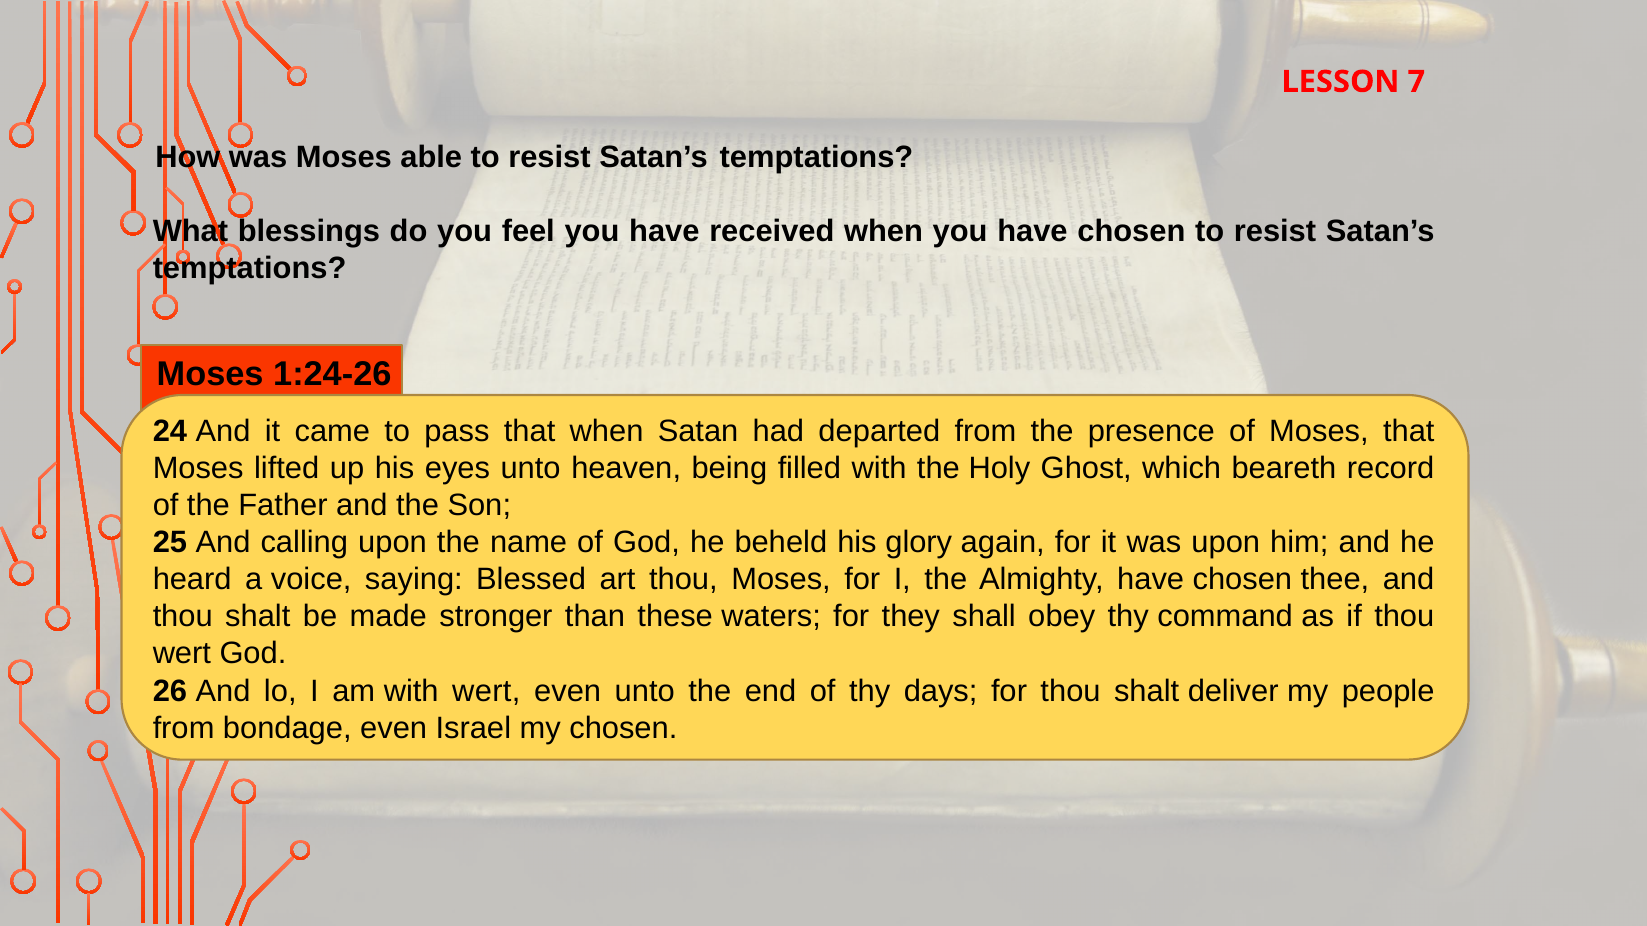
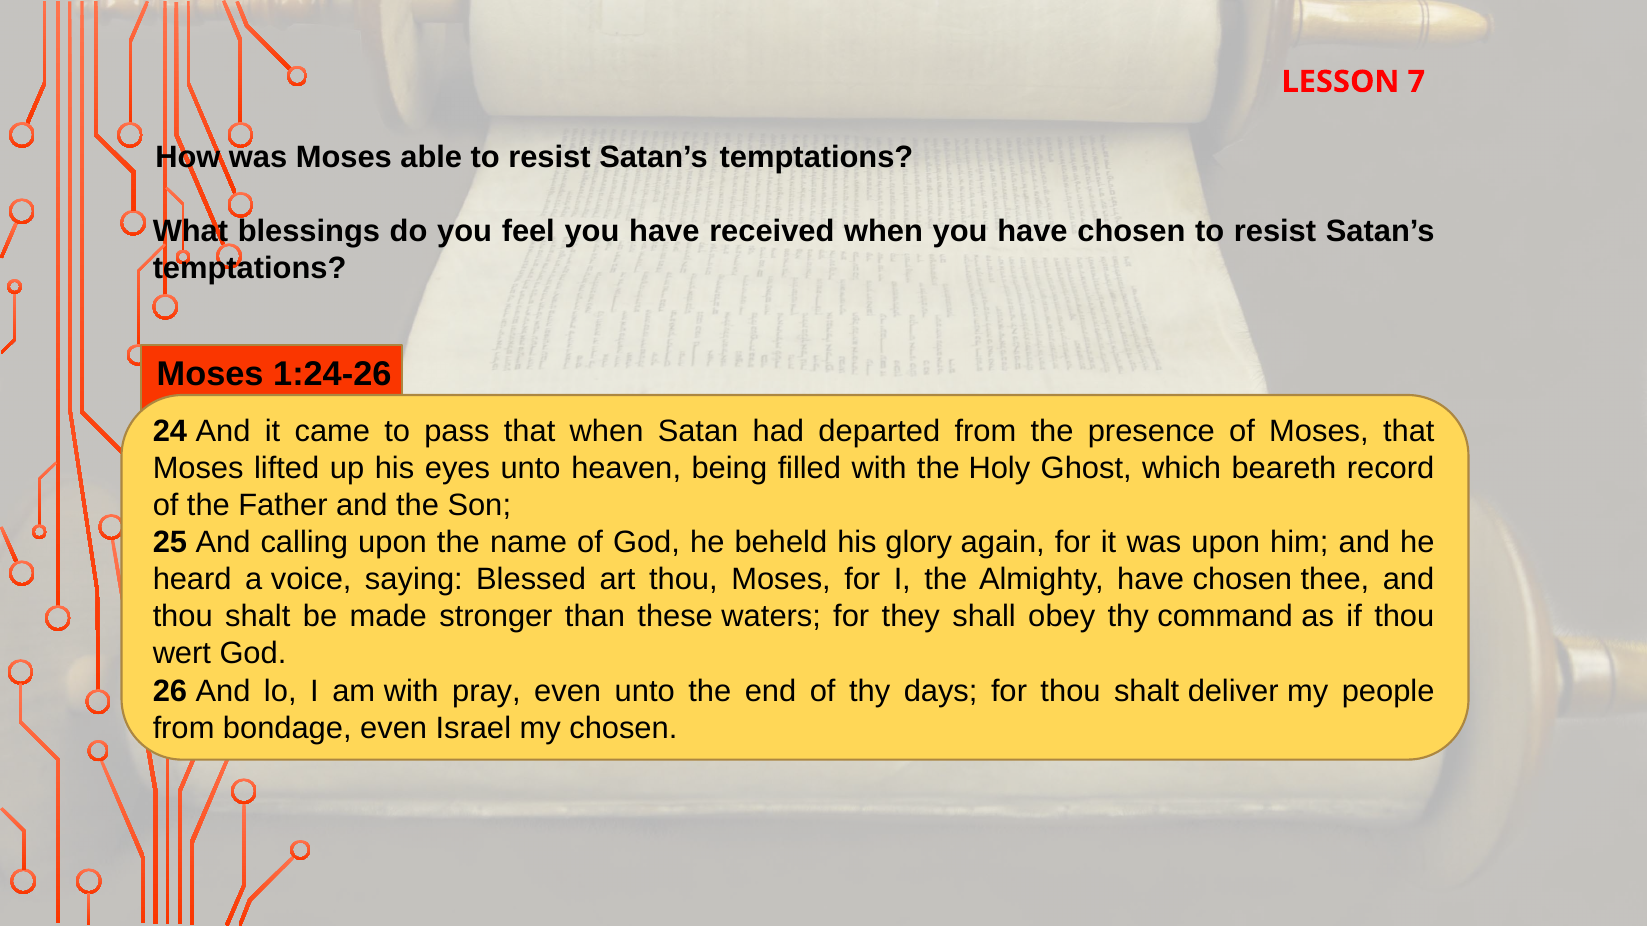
with wert: wert -> pray
